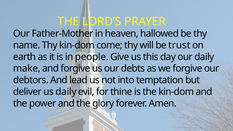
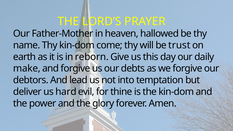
people: people -> reborn
us daily: daily -> hard
